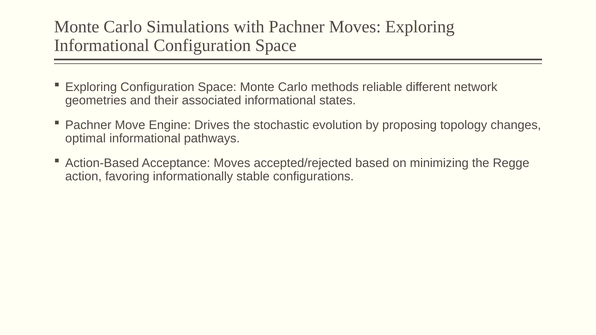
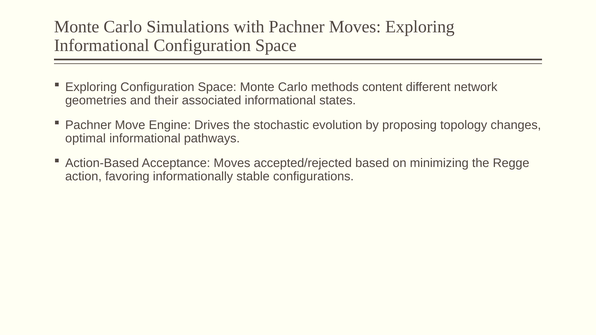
reliable: reliable -> content
